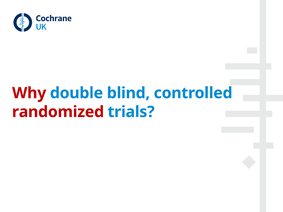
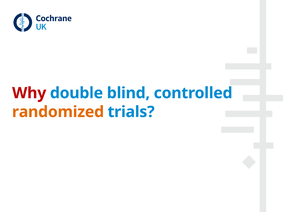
randomized colour: red -> orange
